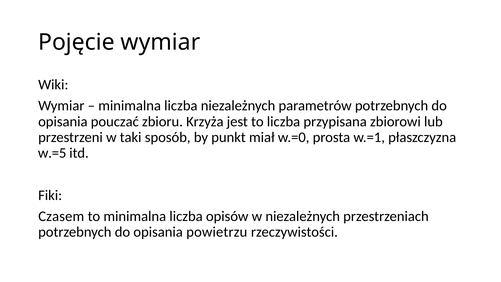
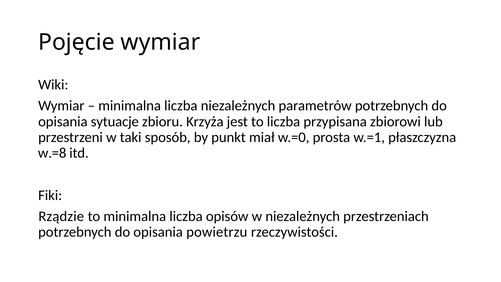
pouczać: pouczać -> sytuacje
w.=5: w.=5 -> w.=8
Czasem: Czasem -> Rządzie
